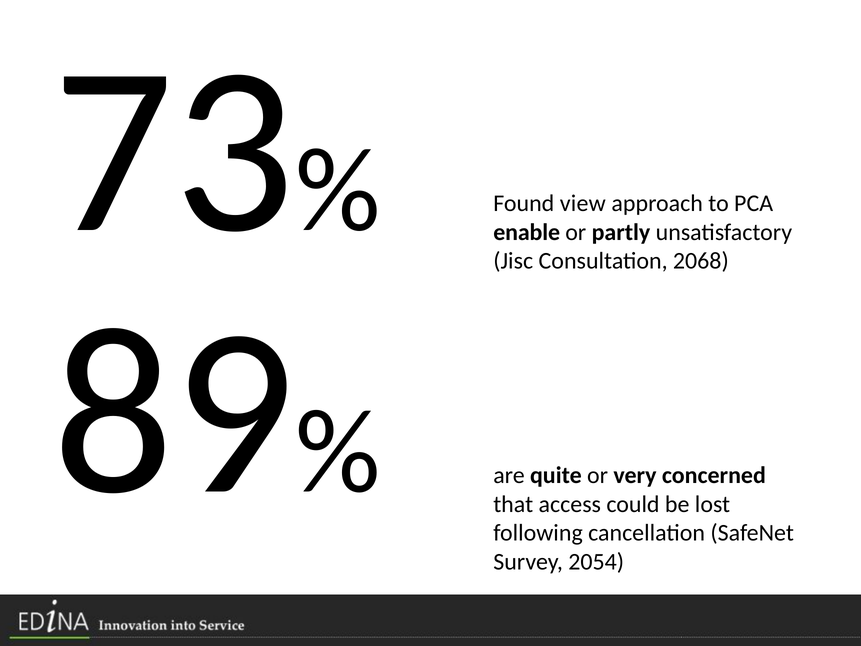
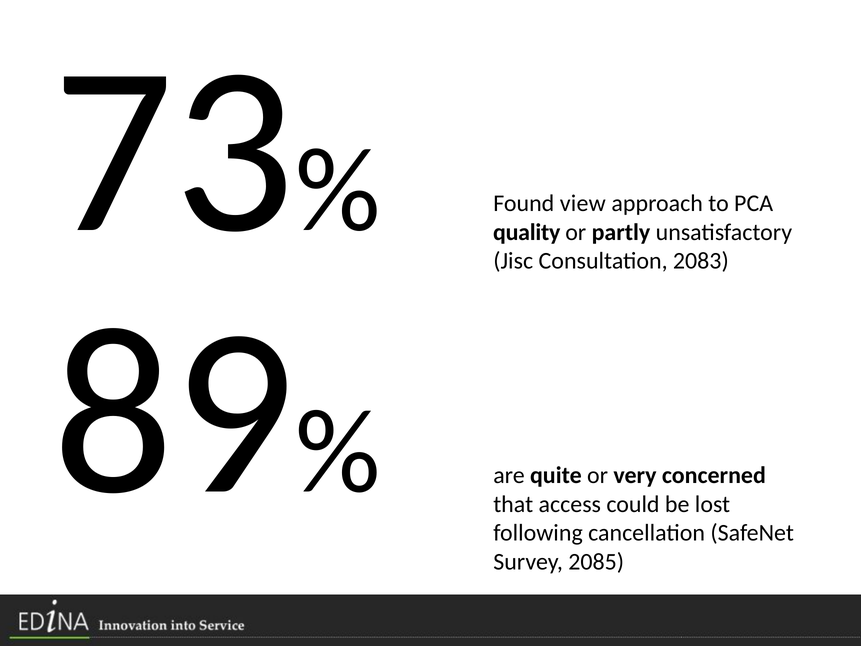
enable: enable -> quality
2068: 2068 -> 2083
2054: 2054 -> 2085
